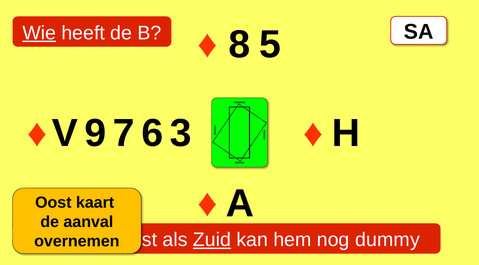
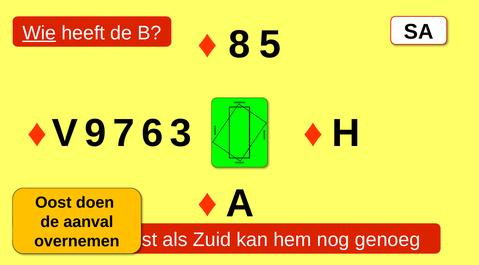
kaart: kaart -> doen
Zuid underline: present -> none
dummy: dummy -> genoeg
